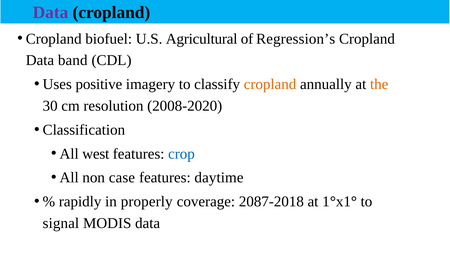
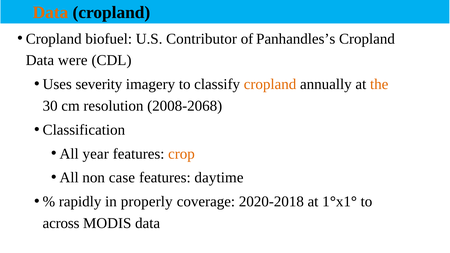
Data at (50, 13) colour: purple -> orange
Agricultural: Agricultural -> Contributor
Regression’s: Regression’s -> Panhandles’s
band: band -> were
positive: positive -> severity
2008-2020: 2008-2020 -> 2008-2068
west: west -> year
crop colour: blue -> orange
2087-2018: 2087-2018 -> 2020-2018
signal: signal -> across
